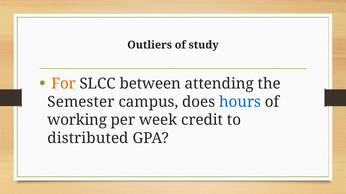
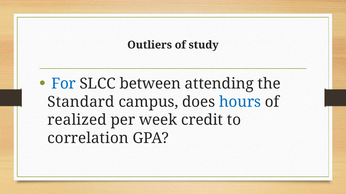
For colour: orange -> blue
Semester: Semester -> Standard
working: working -> realized
distributed: distributed -> correlation
